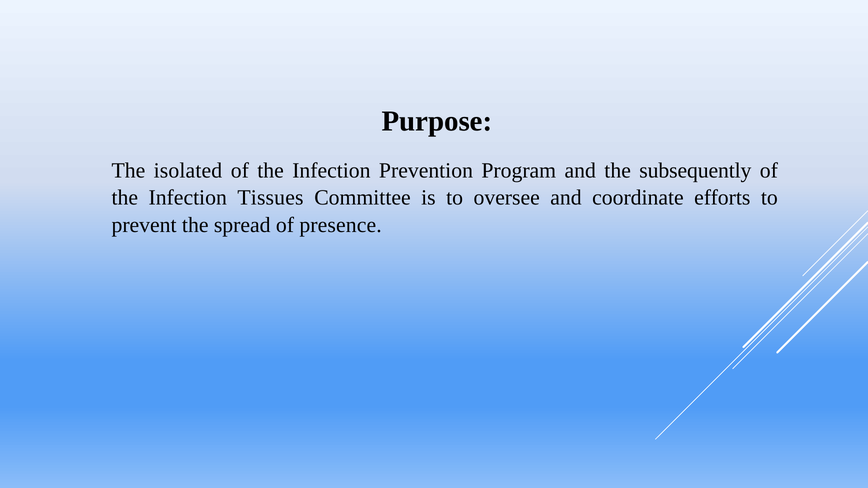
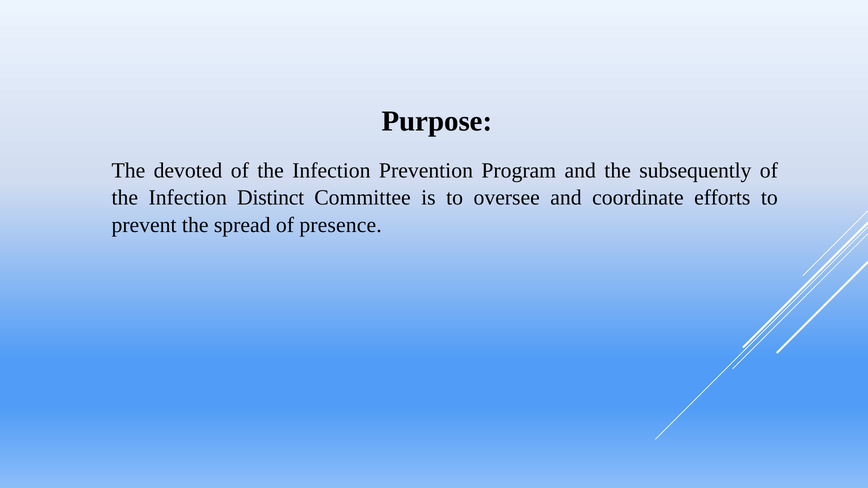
isolated: isolated -> devoted
Tissues: Tissues -> Distinct
